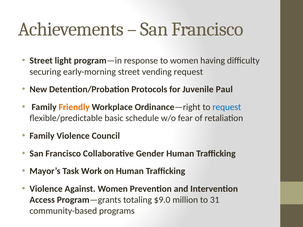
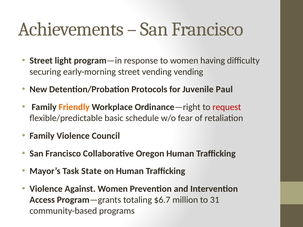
vending request: request -> vending
request at (227, 107) colour: blue -> red
Gender: Gender -> Oregon
Work: Work -> State
$9.0: $9.0 -> $6.7
